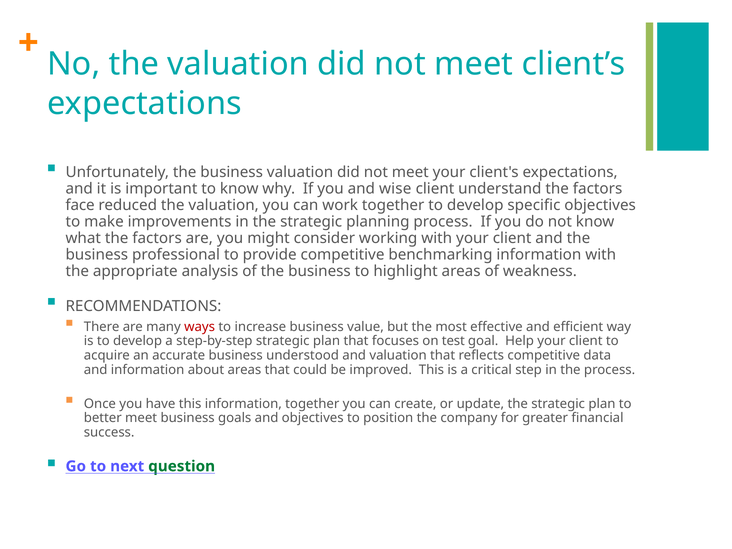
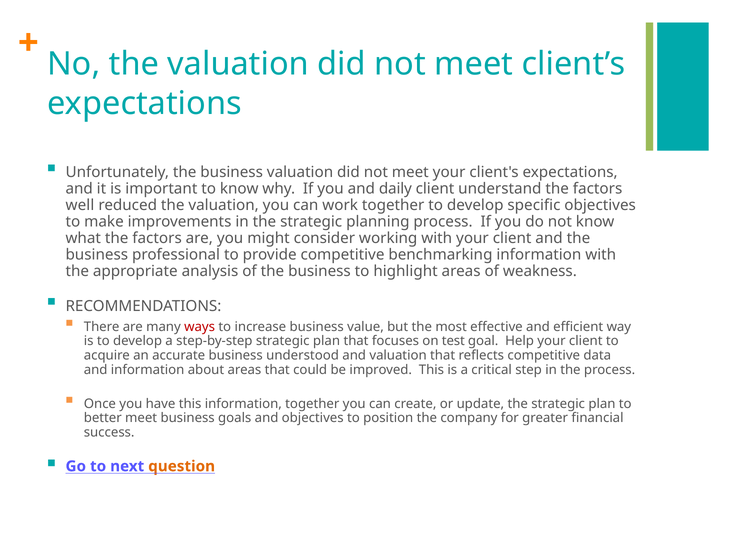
wise: wise -> daily
face: face -> well
question colour: green -> orange
